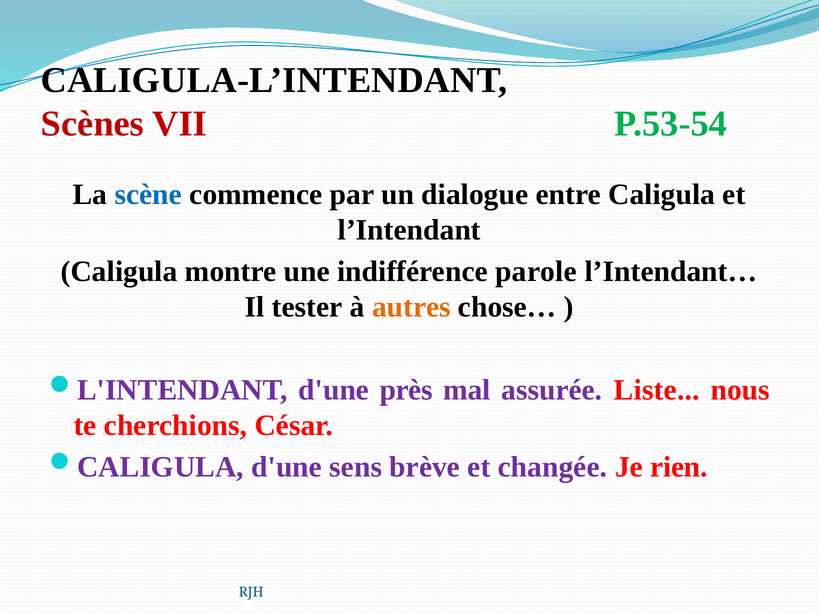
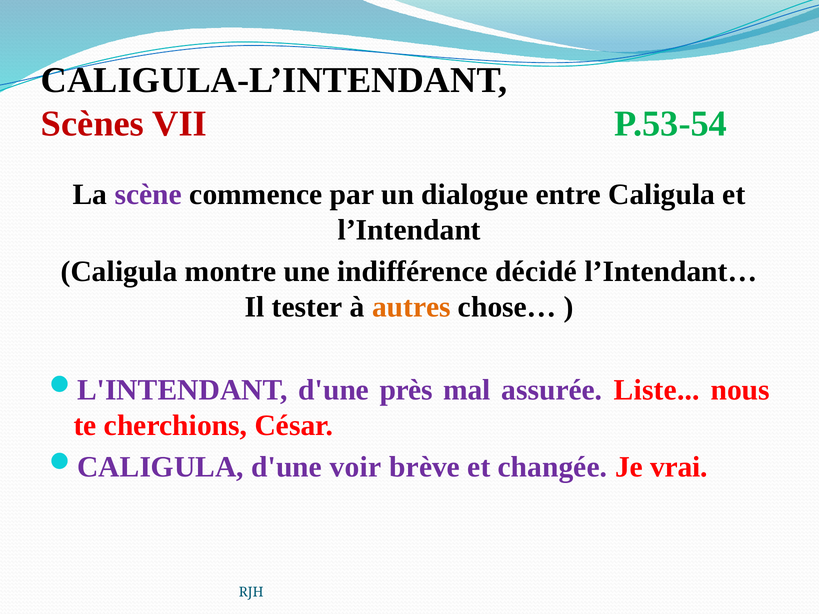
scène colour: blue -> purple
parole: parole -> décidé
sens: sens -> voir
rien: rien -> vrai
